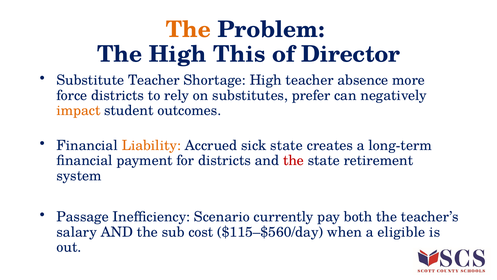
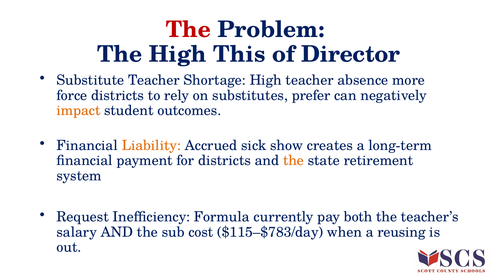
The at (188, 29) colour: orange -> red
sick state: state -> show
the at (293, 160) colour: red -> orange
Passage: Passage -> Request
Scenario: Scenario -> Formula
$115–$560/day: $115–$560/day -> $115–$783/day
eligible: eligible -> reusing
